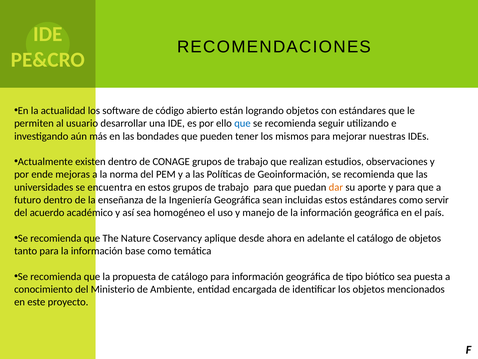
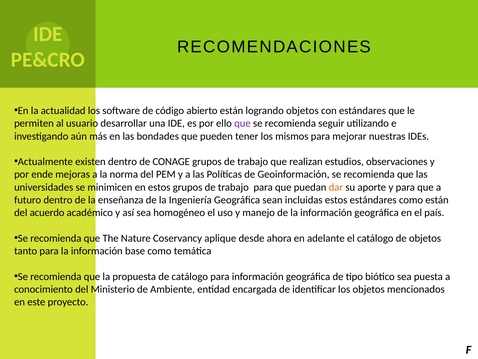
que at (242, 123) colour: blue -> purple
encuentra: encuentra -> minimicen
como servir: servir -> están
